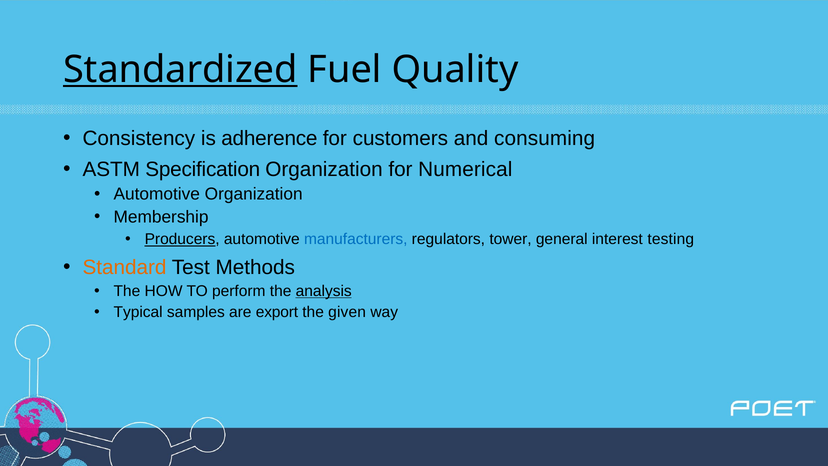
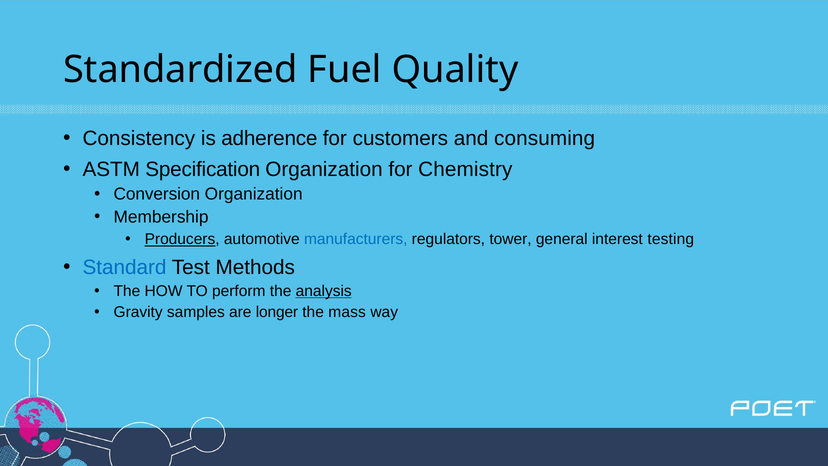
Standardized underline: present -> none
Numerical: Numerical -> Chemistry
Automotive at (157, 194): Automotive -> Conversion
Standard colour: orange -> blue
Typical: Typical -> Gravity
export: export -> longer
given: given -> mass
